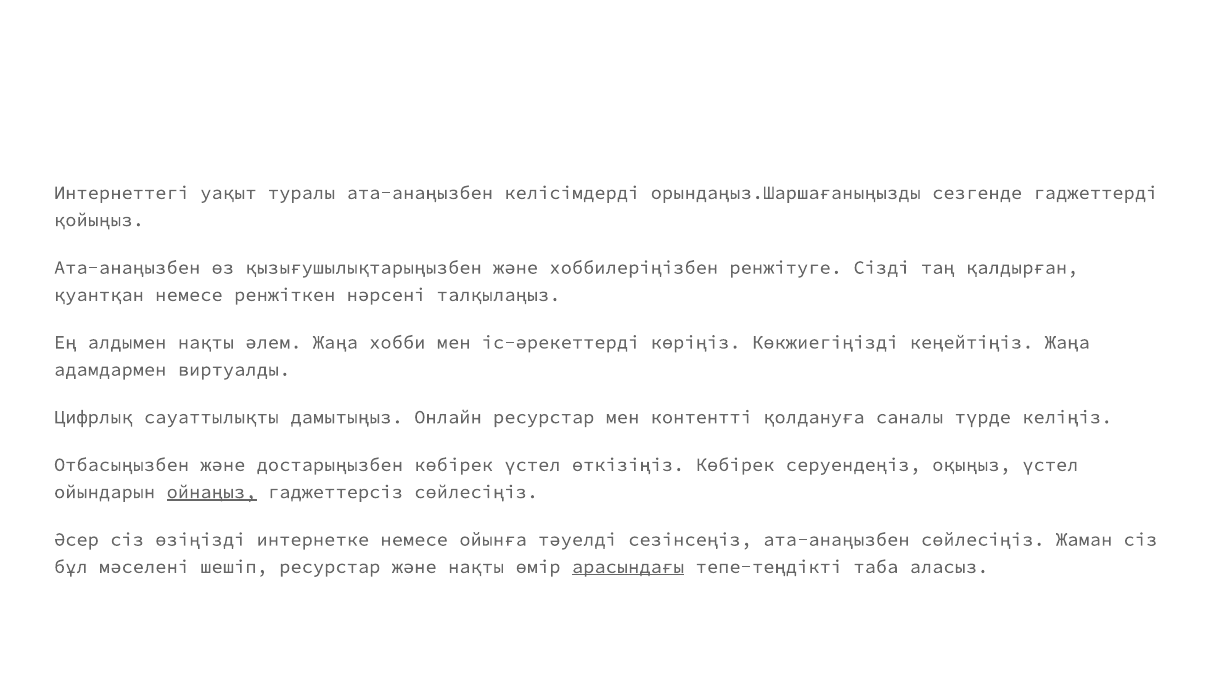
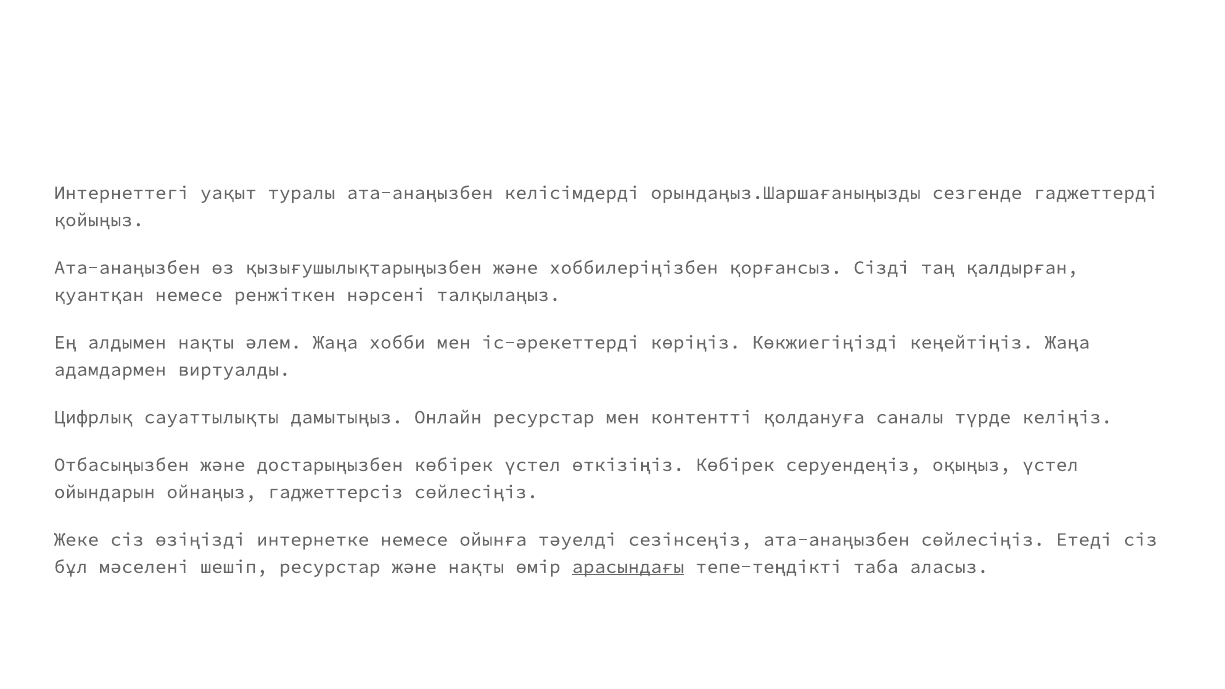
ренжітуге: ренжітуге -> қорғансыз
ойнаңыз underline: present -> none
Әсер: Әсер -> Жеке
Жаман: Жаман -> Етеді
